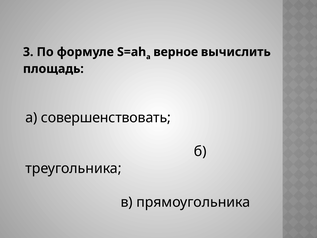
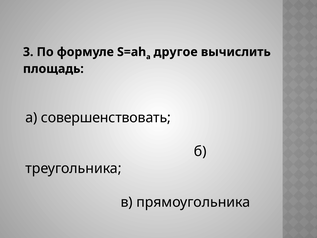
верное: верное -> другое
